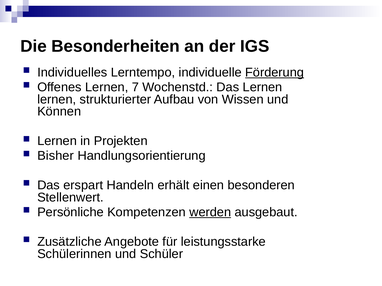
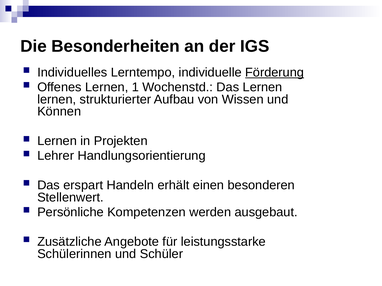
7: 7 -> 1
Bisher: Bisher -> Lehrer
werden underline: present -> none
